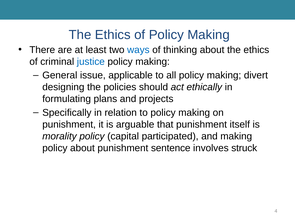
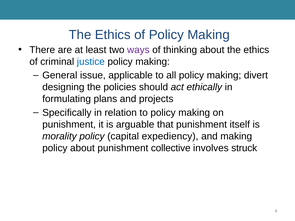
ways colour: blue -> purple
participated: participated -> expediency
sentence: sentence -> collective
